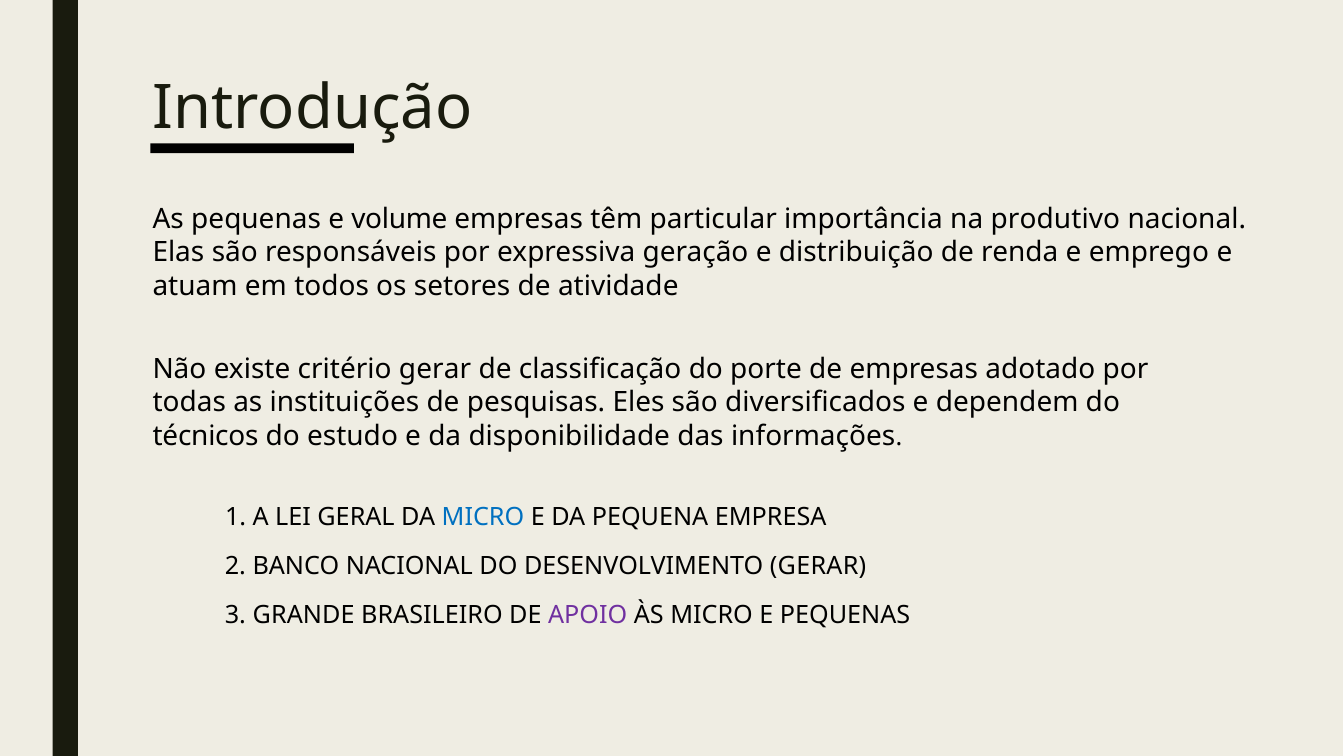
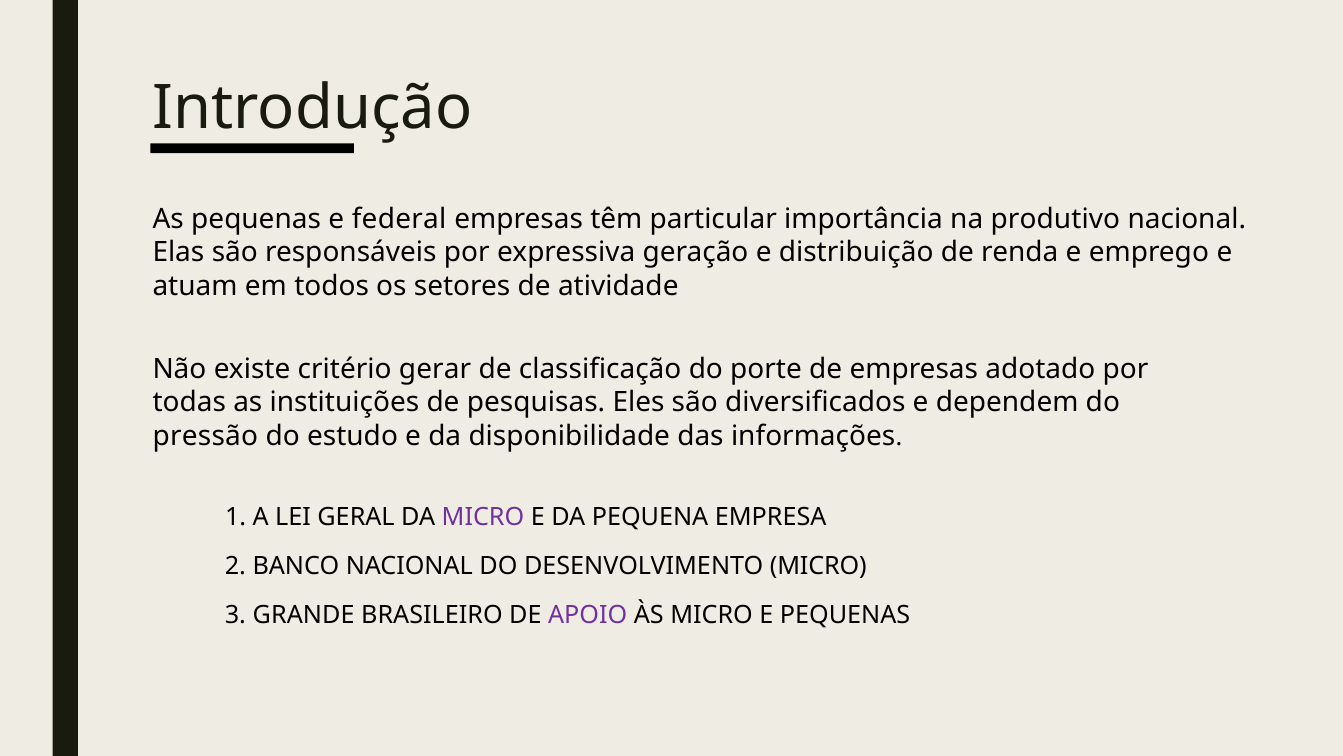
volume: volume -> federal
técnicos: técnicos -> pressão
MICRO at (483, 516) colour: blue -> purple
DESENVOLVIMENTO GERAR: GERAR -> MICRO
